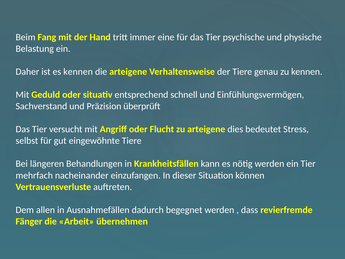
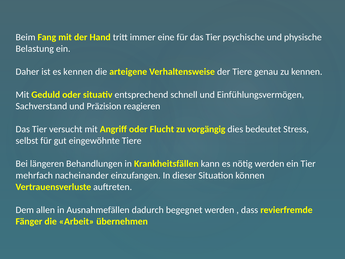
überprüft: überprüft -> reagieren
zu arteigene: arteigene -> vorgängig
